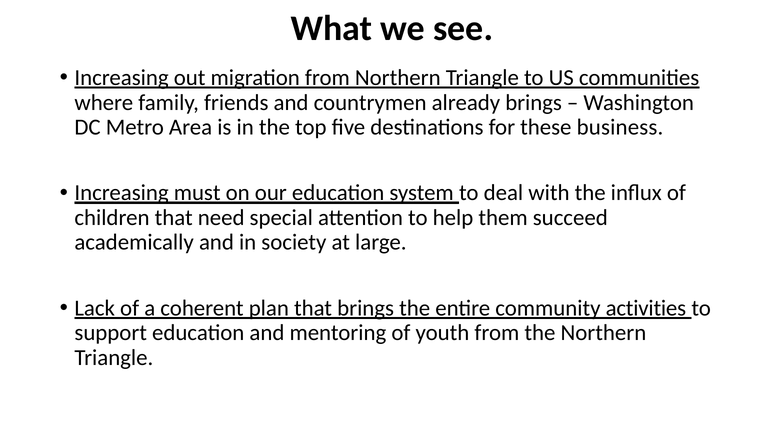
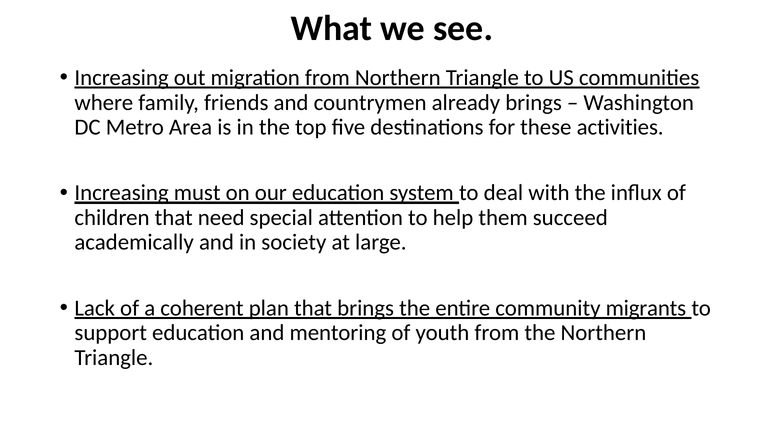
business: business -> activities
activities: activities -> migrants
